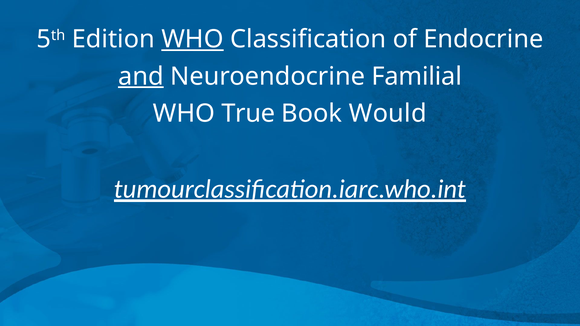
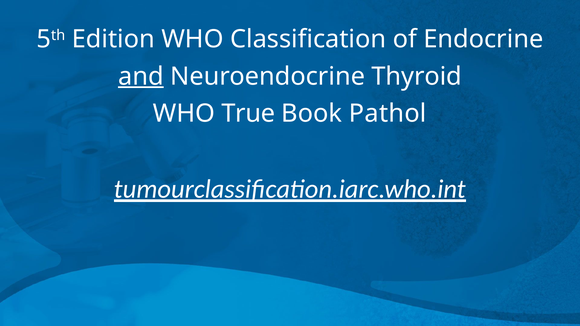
WHO at (193, 39) underline: present -> none
Familial: Familial -> Thyroid
Would: Would -> Pathol
